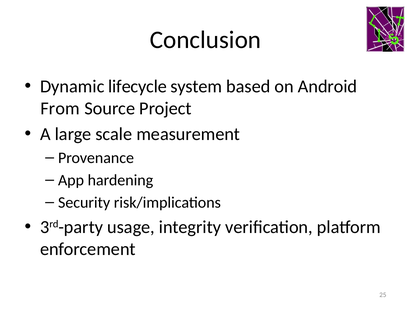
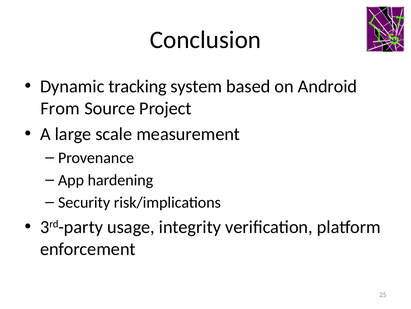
lifecycle: lifecycle -> tracking
